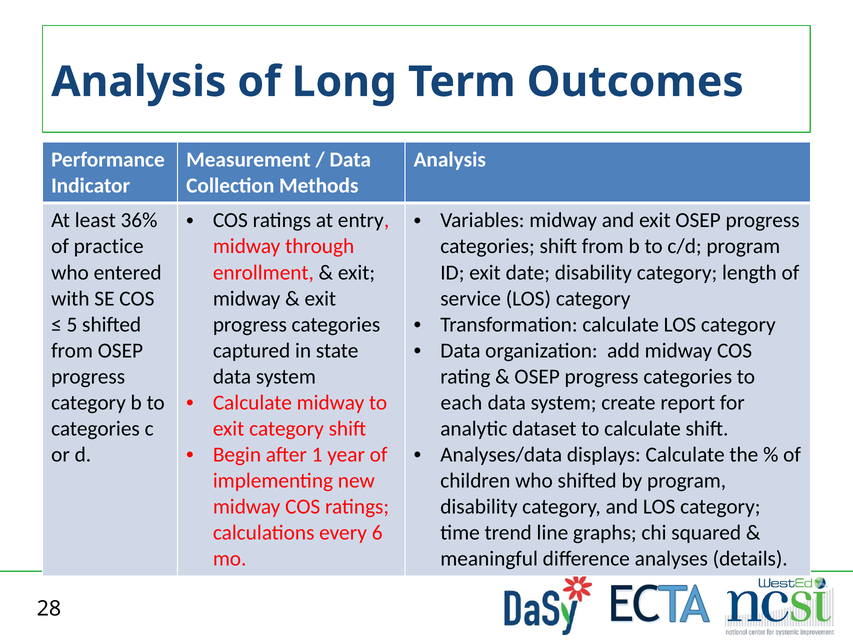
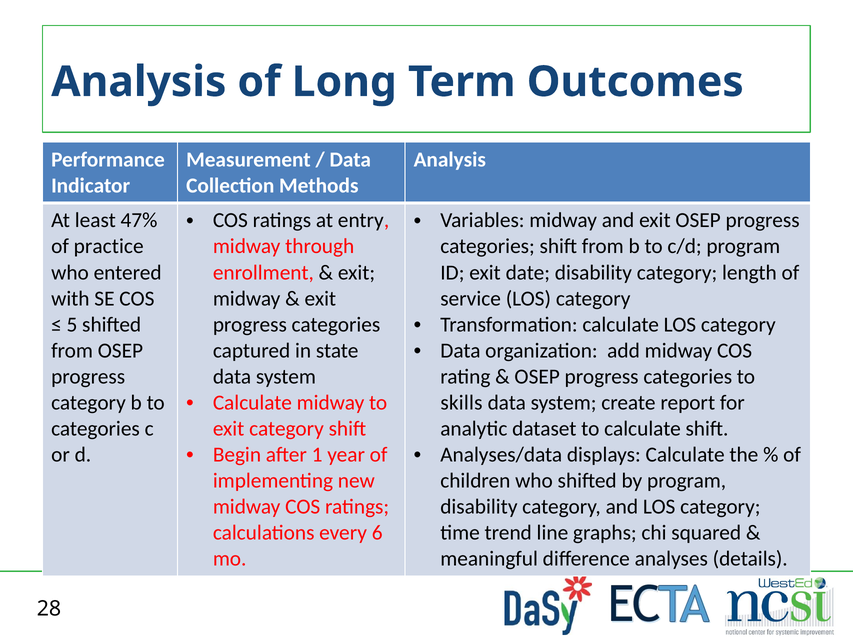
36%: 36% -> 47%
each: each -> skills
